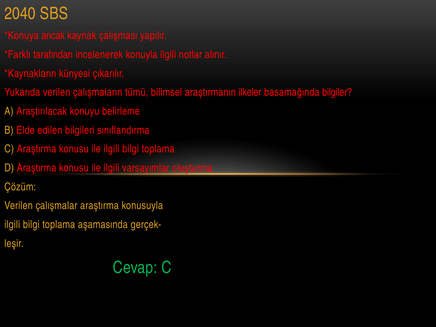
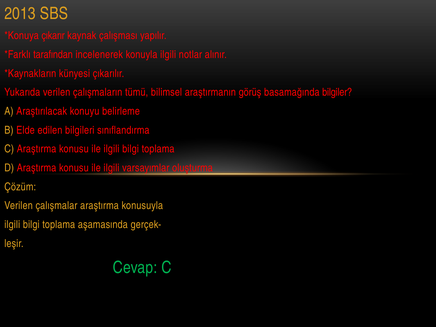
2040: 2040 -> 2013
ancak: ancak -> çıkarır
ilkeler: ilkeler -> görüş
